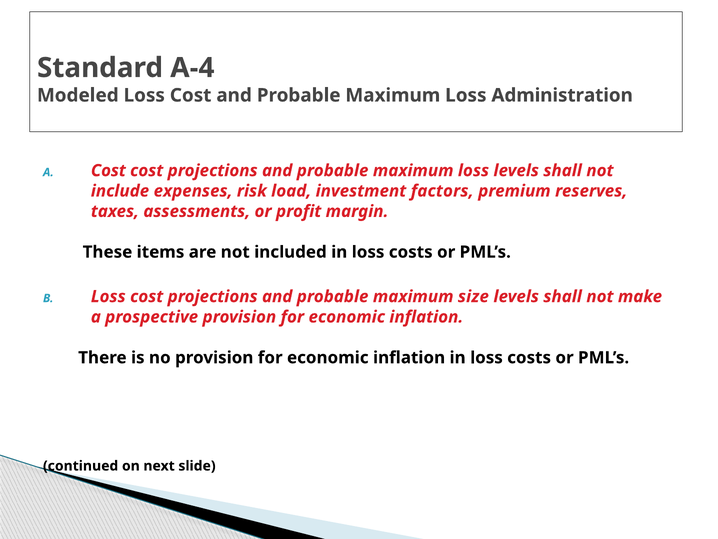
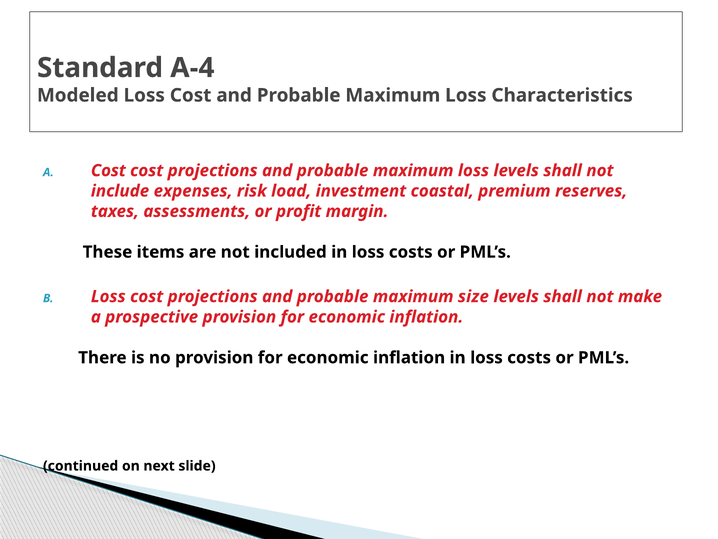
Administration: Administration -> Characteristics
factors: factors -> coastal
